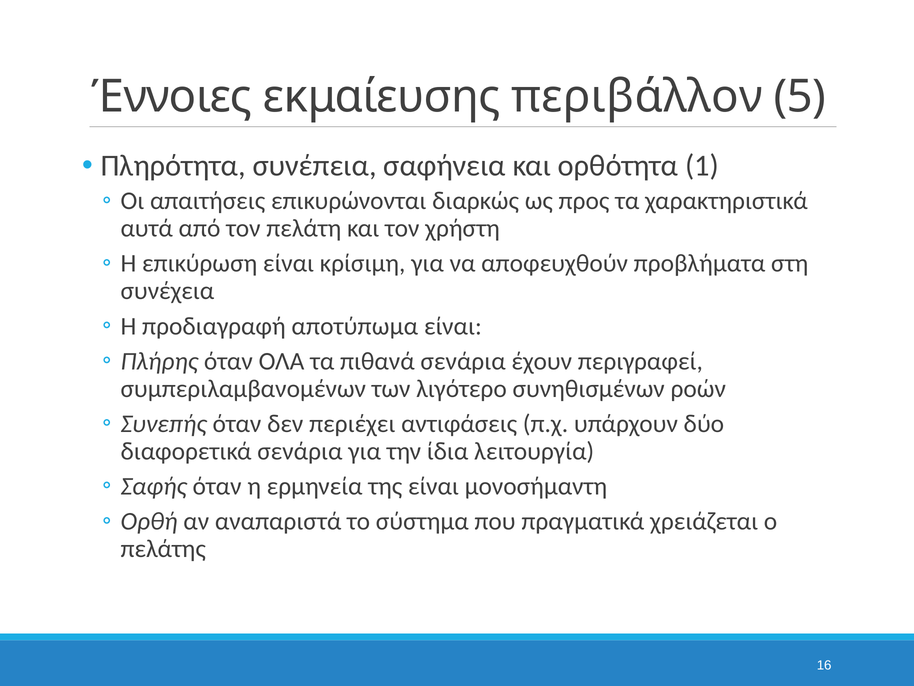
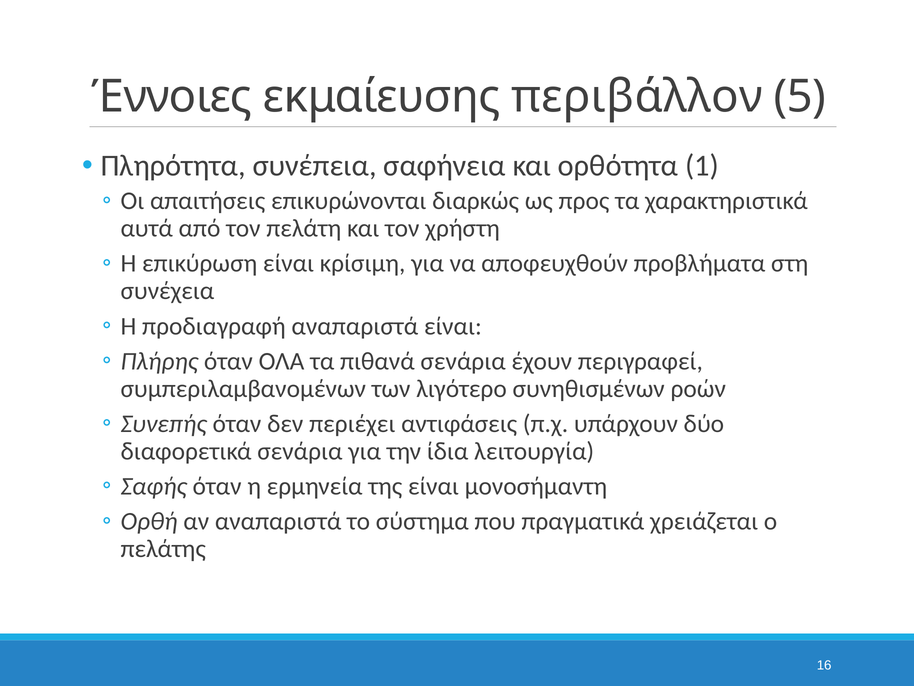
προδιαγραφή αποτύπωμα: αποτύπωμα -> αναπαριστά
